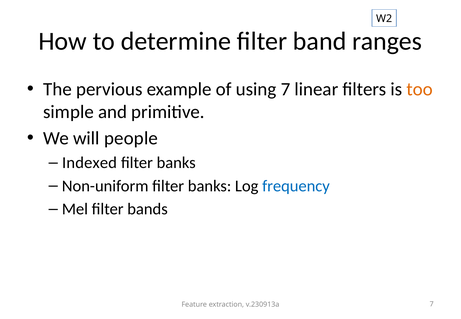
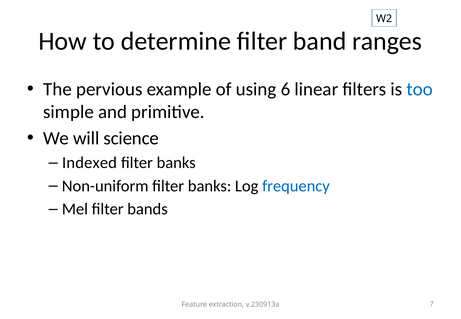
using 7: 7 -> 6
too colour: orange -> blue
people: people -> science
